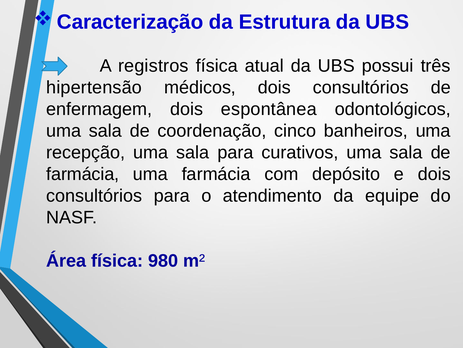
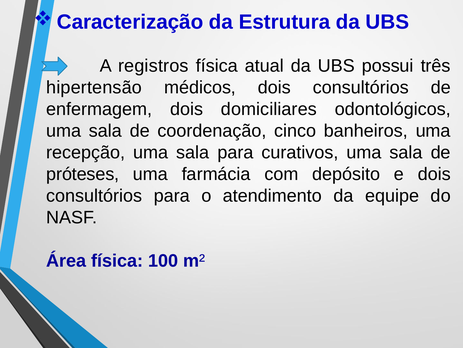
espontânea: espontânea -> domiciliares
farmácia at (83, 174): farmácia -> próteses
980: 980 -> 100
